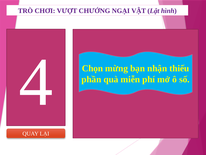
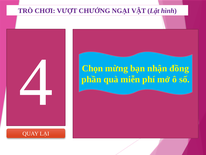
thiếu: thiếu -> đồng
